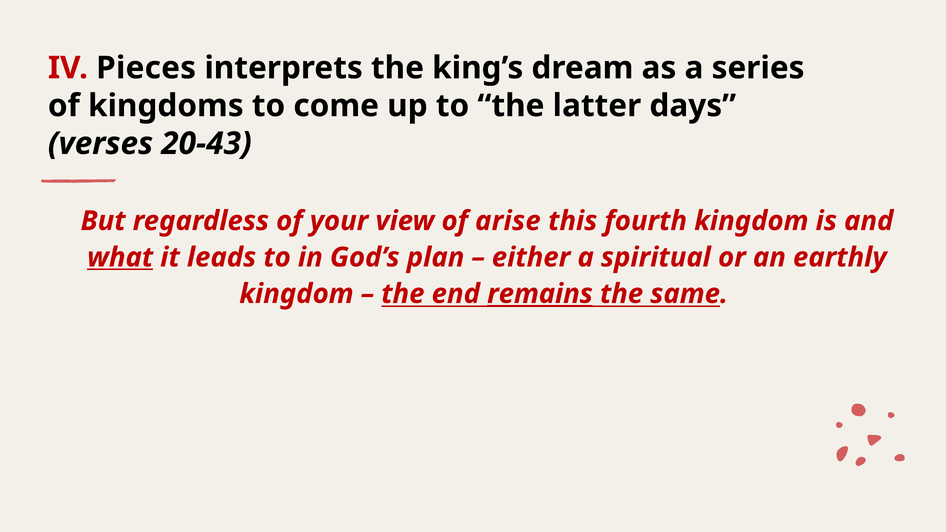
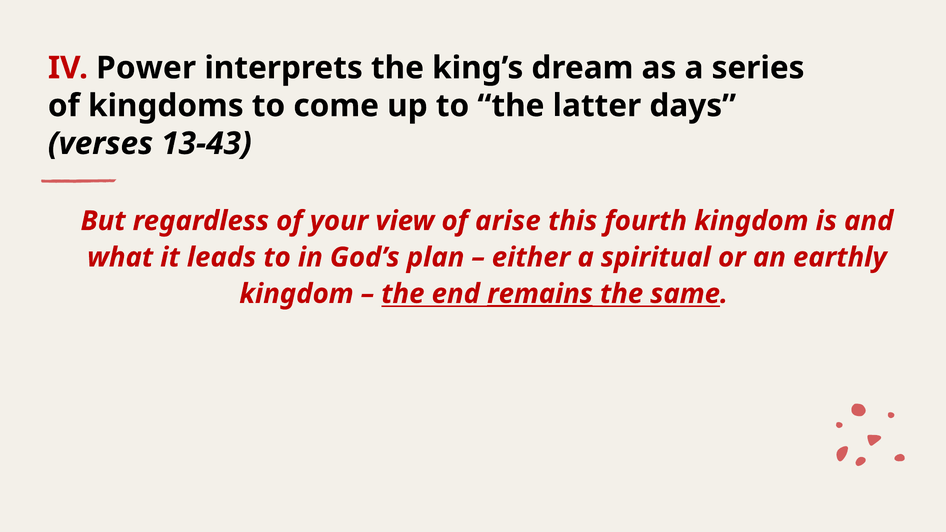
Pieces: Pieces -> Power
20-43: 20-43 -> 13-43
what underline: present -> none
